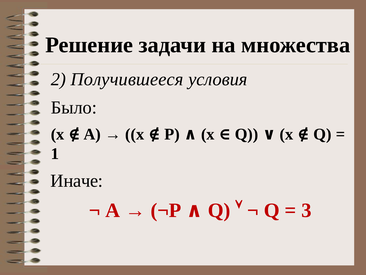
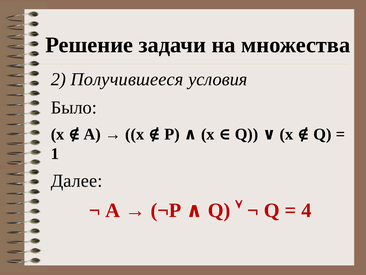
Иначе: Иначе -> Далее
3: 3 -> 4
